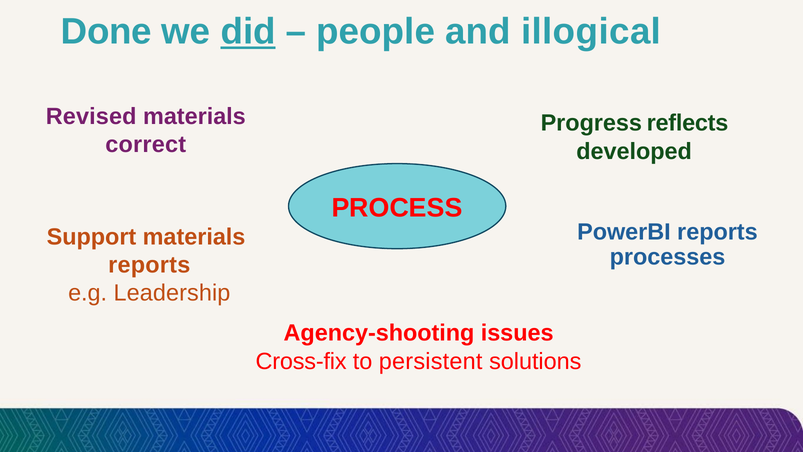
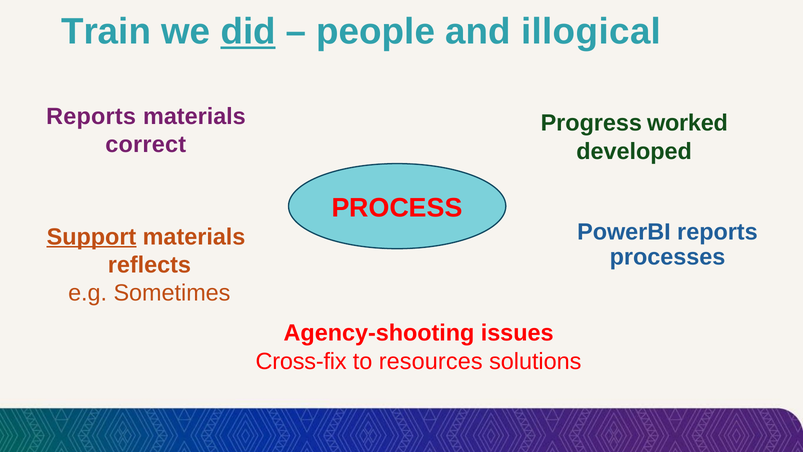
Done: Done -> Train
Revised at (91, 116): Revised -> Reports
reflects: reflects -> worked
Support underline: none -> present
reports at (149, 265): reports -> reflects
Leadership: Leadership -> Sometimes
persistent: persistent -> resources
